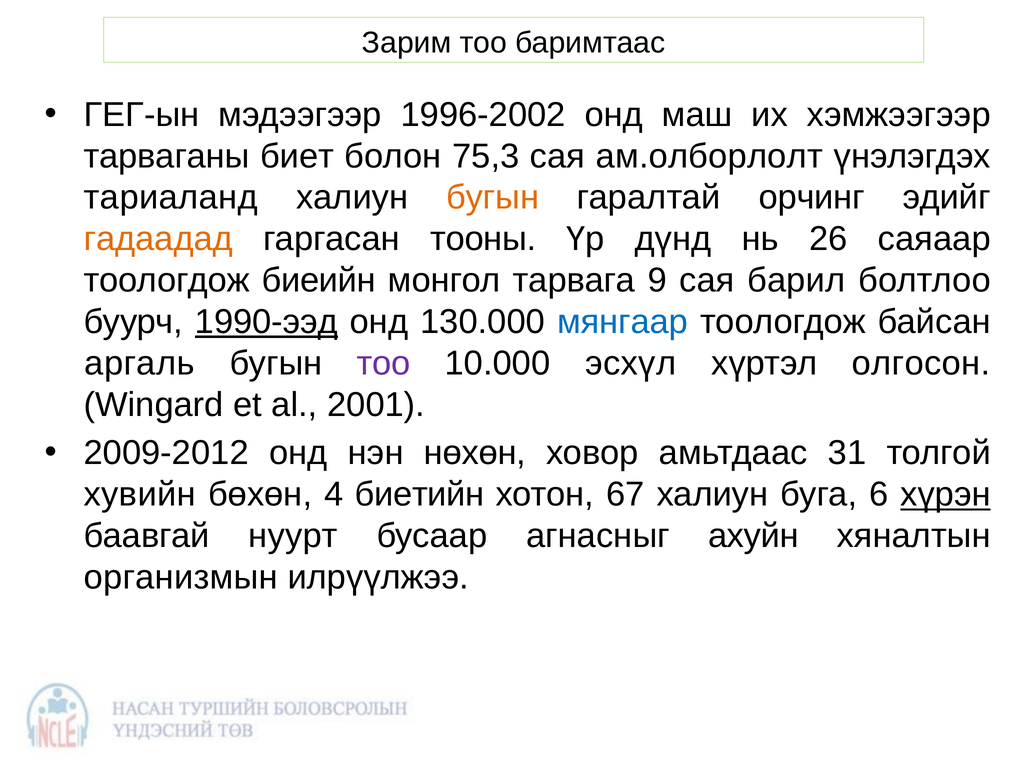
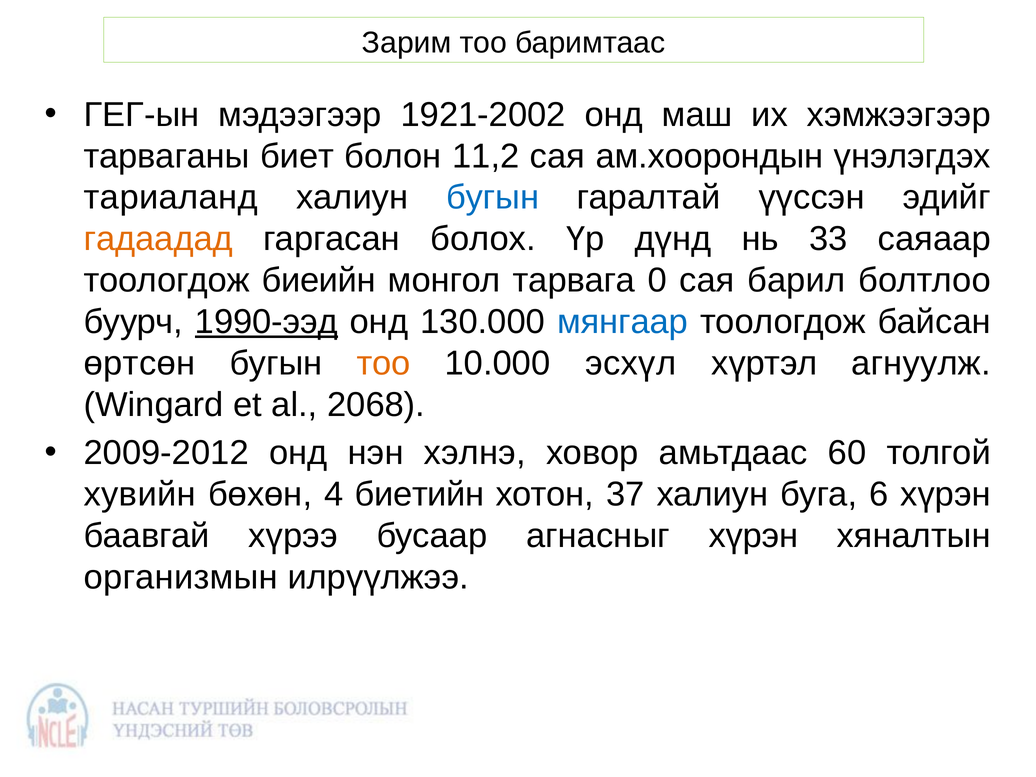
1996-2002: 1996-2002 -> 1921-2002
75,3: 75,3 -> 11,2
ам.олборлолт: ам.олборлолт -> ам.хоорондын
бугын at (493, 198) colour: orange -> blue
орчинг: орчинг -> үүссэн
тооны: тооны -> болох
26: 26 -> 33
9: 9 -> 0
аргаль: аргаль -> өртсөн
тоо at (384, 363) colour: purple -> orange
олгосон: олгосон -> агнуулж
2001: 2001 -> 2068
нөхөн: нөхөн -> хэлнэ
31: 31 -> 60
67: 67 -> 37
хүрэн at (945, 495) underline: present -> none
нуурт: нуурт -> хүрээ
агнасныг ахуйн: ахуйн -> хүрэн
